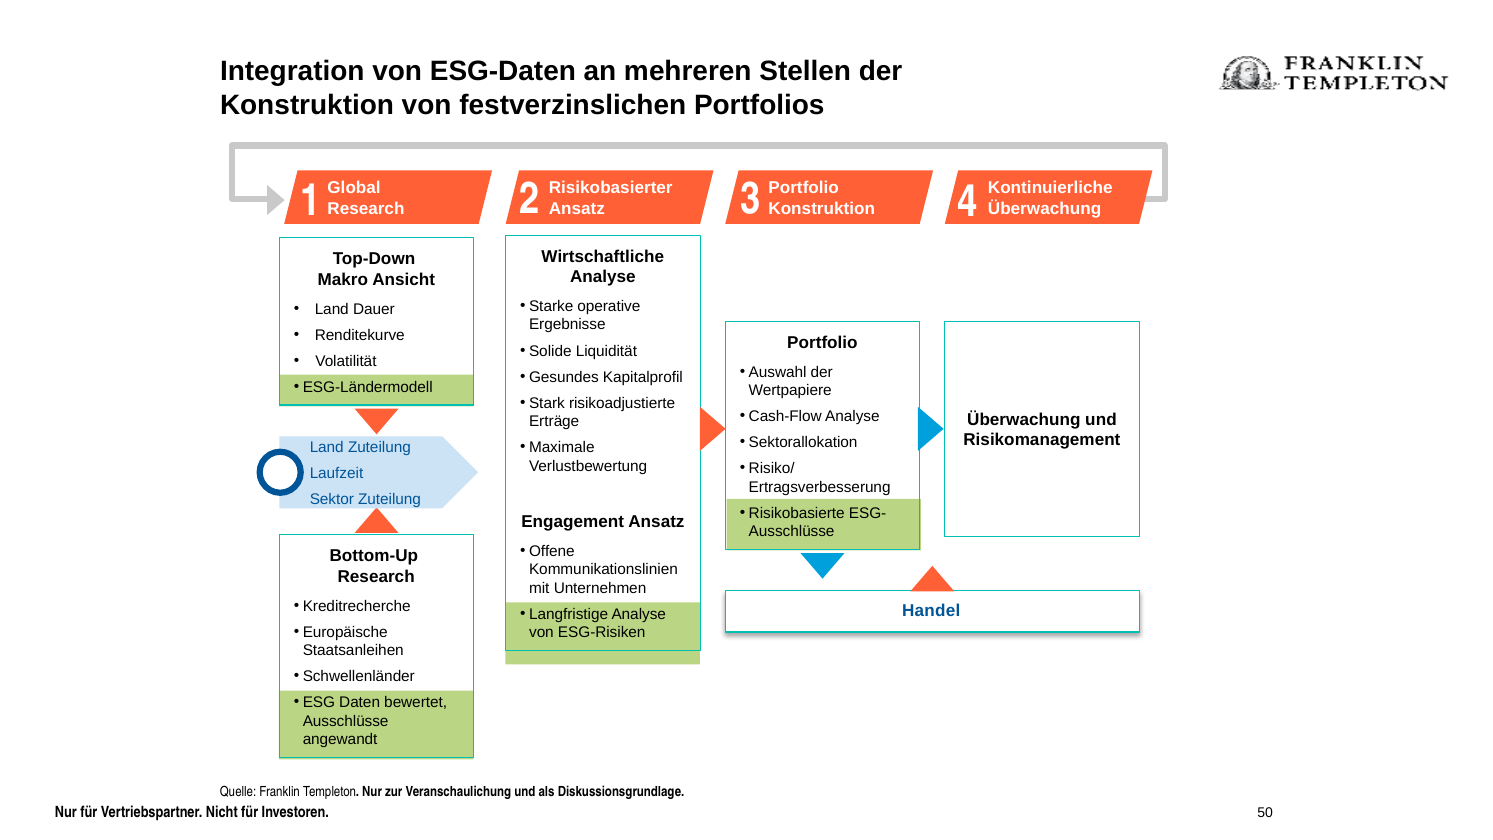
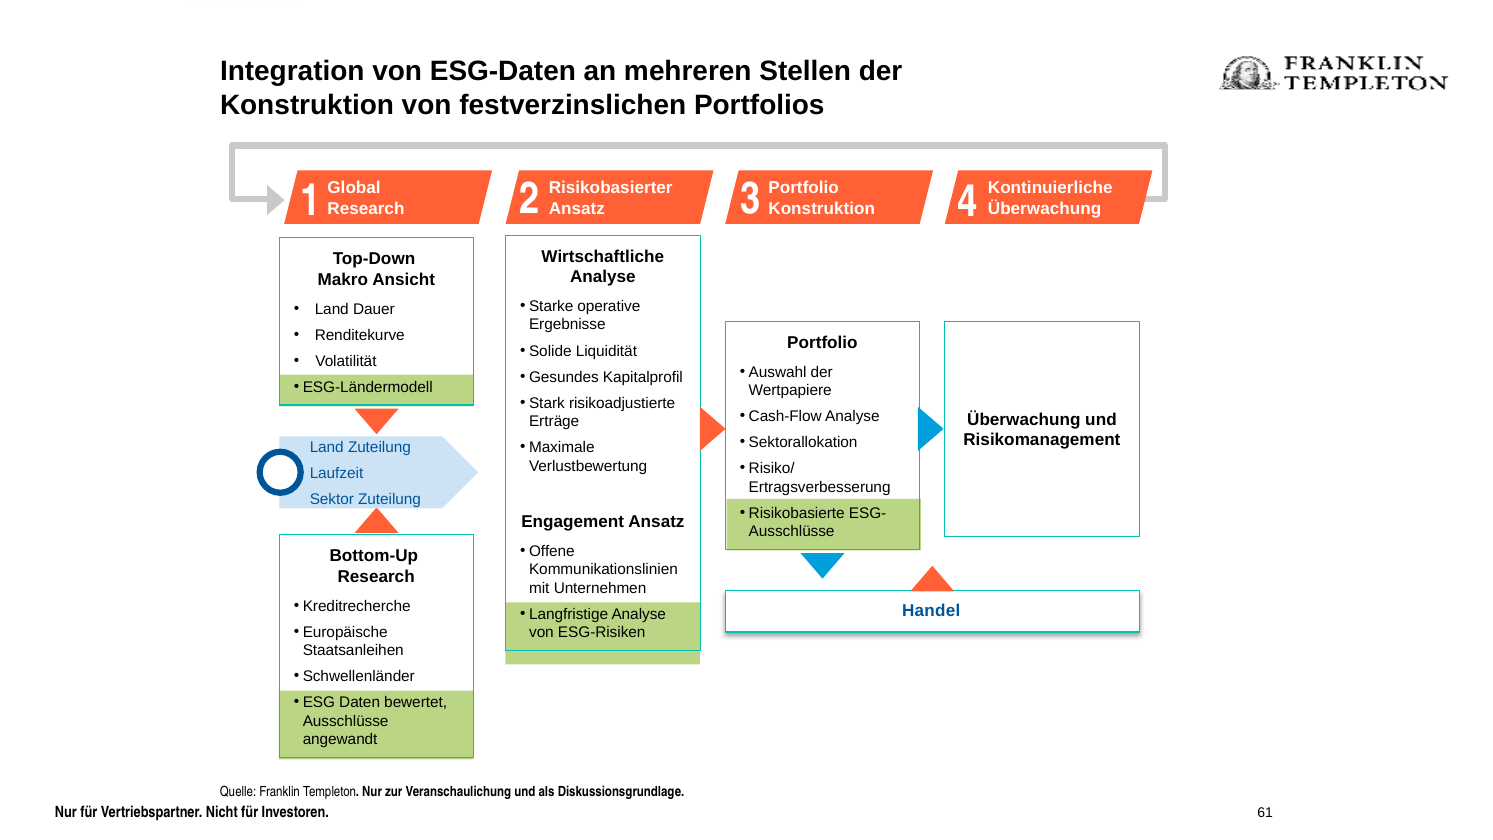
50: 50 -> 61
